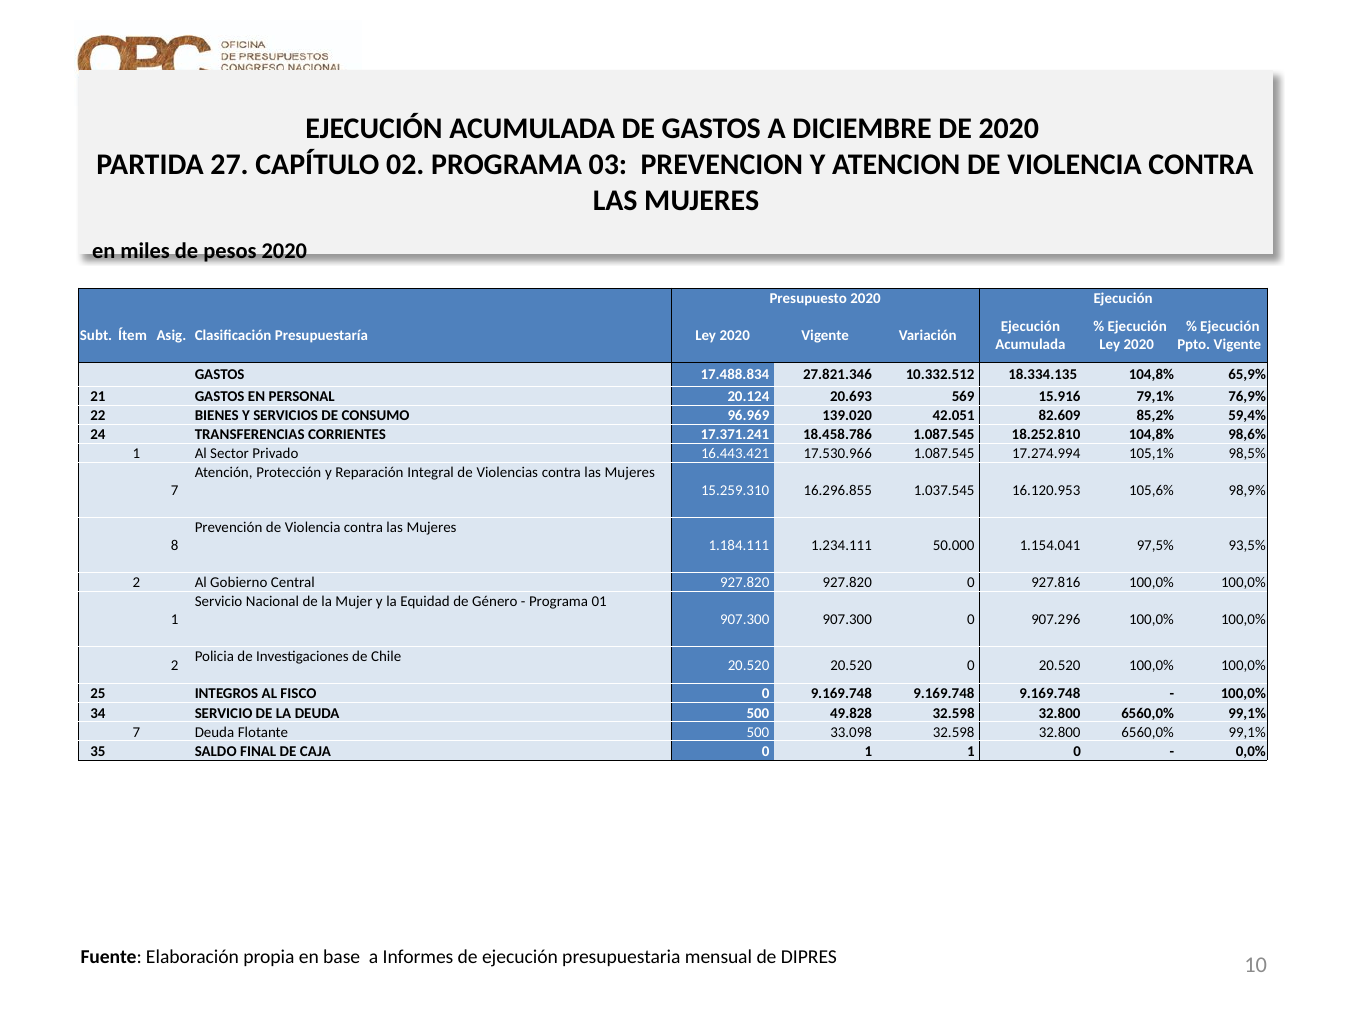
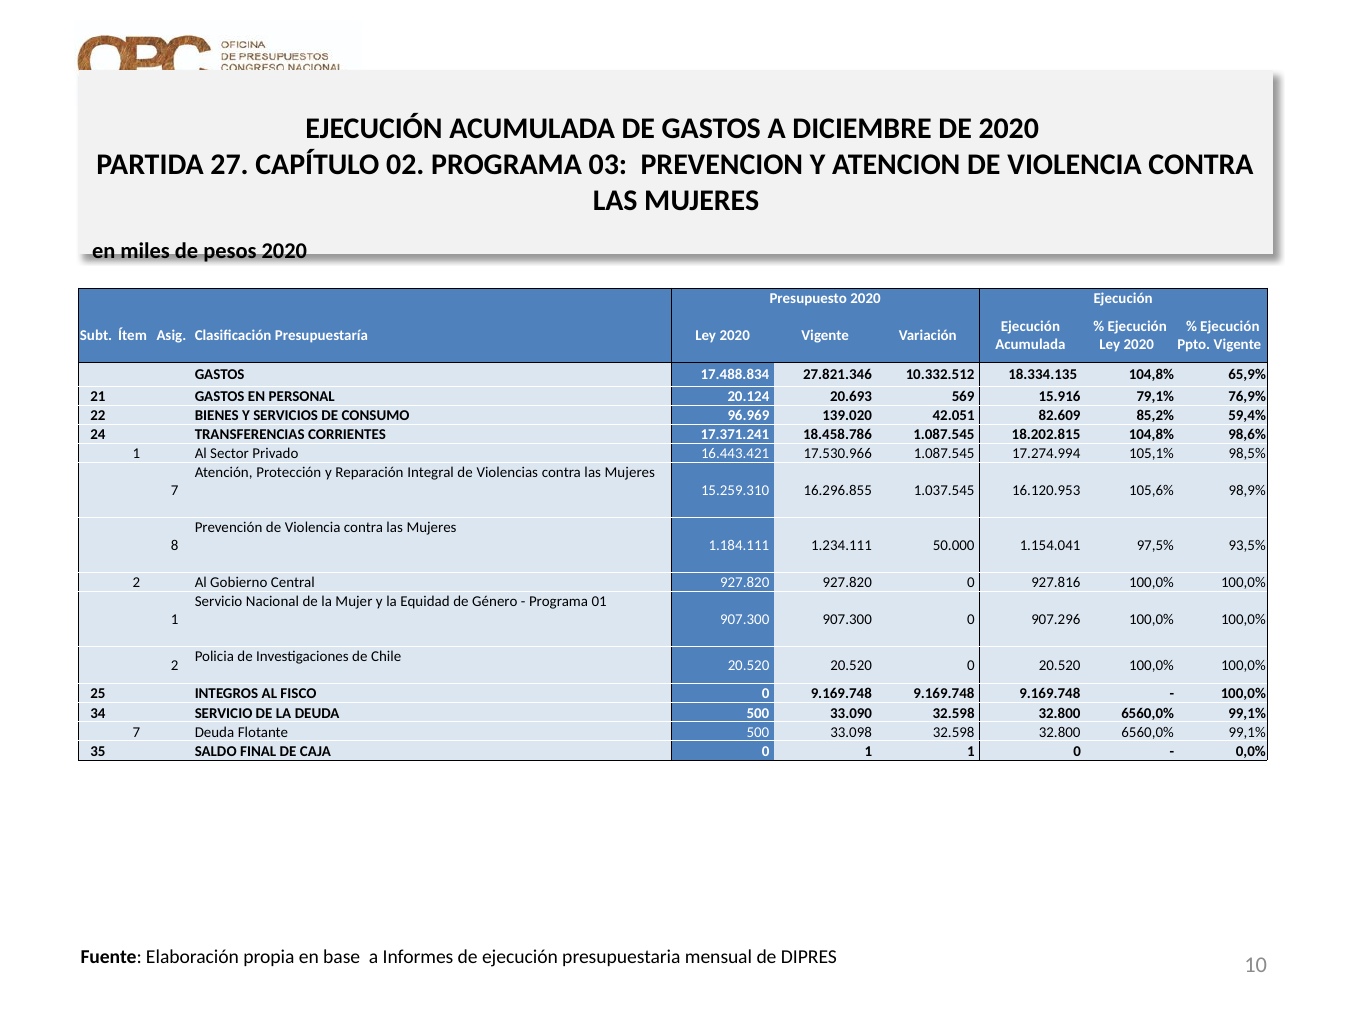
18.252.810: 18.252.810 -> 18.202.815
49.828: 49.828 -> 33.090
